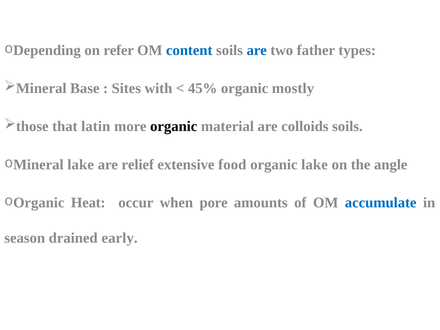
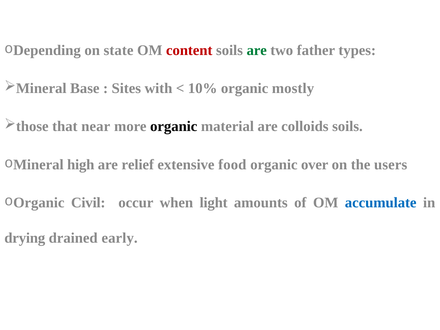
refer: refer -> state
content colour: blue -> red
are at (257, 50) colour: blue -> green
45%: 45% -> 10%
latin: latin -> near
lake at (81, 165): lake -> high
organic lake: lake -> over
angle: angle -> users
Heat: Heat -> Civil
pore: pore -> light
season: season -> drying
